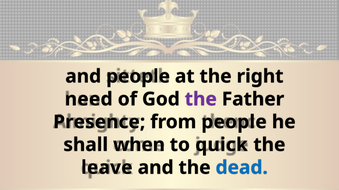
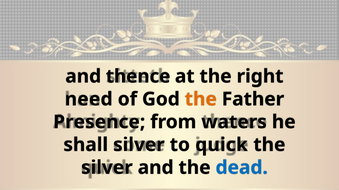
and people: people -> thence
the at (201, 100) colour: purple -> orange
from people: people -> waters
shall when: when -> silver
leave at (107, 168): leave -> silver
